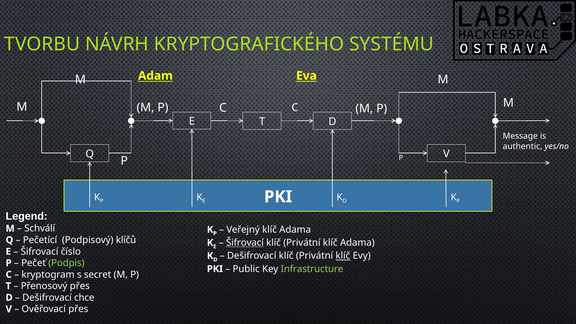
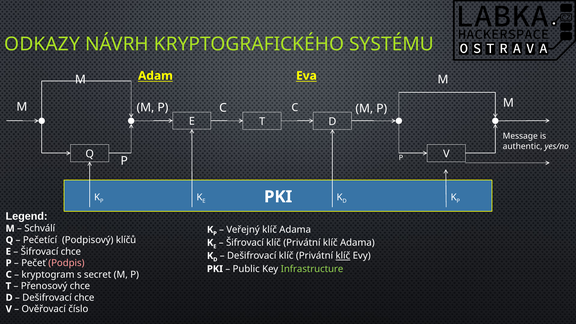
TVORBU: TVORBU -> ODKAZY
Šifrovací at (245, 243) underline: present -> none
Šifrovací číslo: číslo -> chce
Podpis colour: light green -> pink
Přenosový přes: přes -> chce
Ověřovací přes: přes -> číslo
